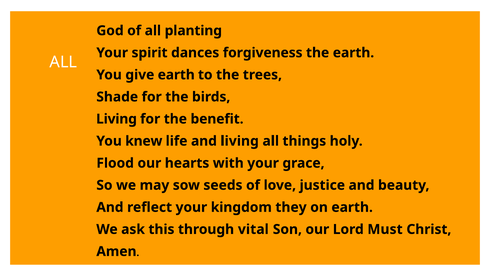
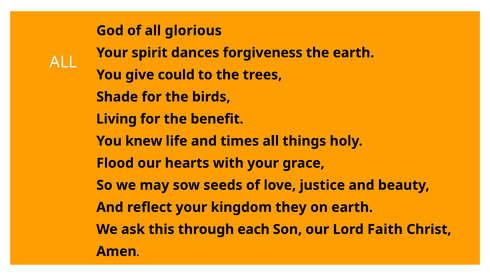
planting: planting -> glorious
give earth: earth -> could
and living: living -> times
vital: vital -> each
Must: Must -> Faith
